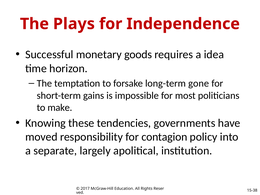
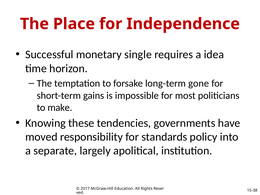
Plays: Plays -> Place
goods: goods -> single
contagion: contagion -> standards
